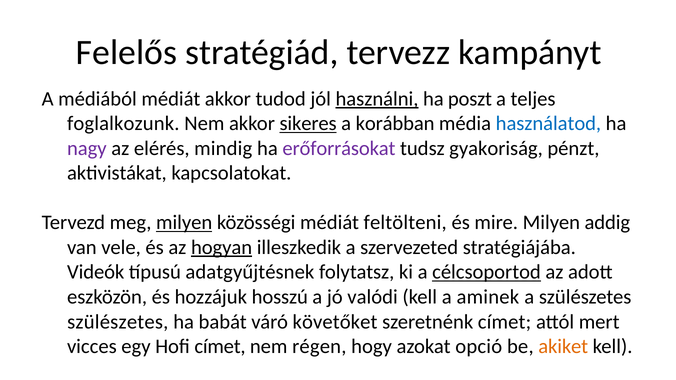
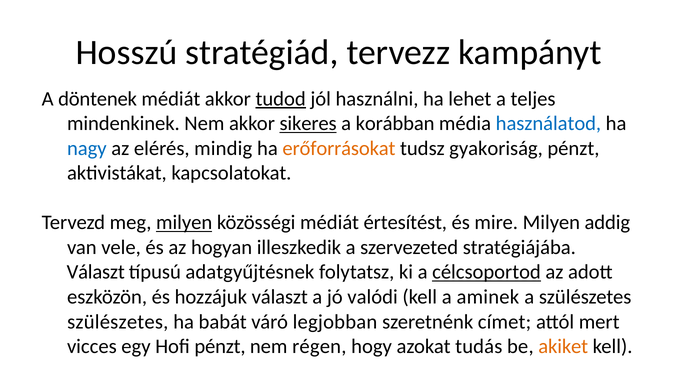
Felelős: Felelős -> Hosszú
médiából: médiából -> döntenek
tudod underline: none -> present
használni underline: present -> none
poszt: poszt -> lehet
foglalkozunk: foglalkozunk -> mindenkinek
nagy colour: purple -> blue
erőforrásokat colour: purple -> orange
feltölteni: feltölteni -> értesítést
hogyan underline: present -> none
Videók at (96, 272): Videók -> Választ
hozzájuk hosszú: hosszú -> választ
követőket: követőket -> legjobban
Hofi címet: címet -> pénzt
opció: opció -> tudás
